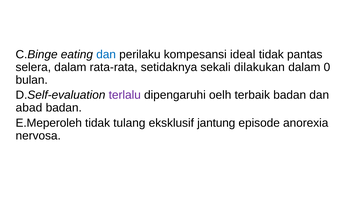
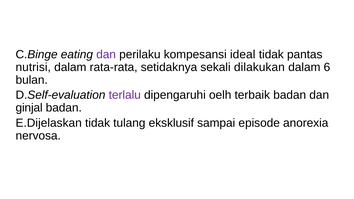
dan at (106, 54) colour: blue -> purple
selera: selera -> nutrisi
0: 0 -> 6
abad: abad -> ginjal
E.Meperoleh: E.Meperoleh -> E.Dijelaskan
jantung: jantung -> sampai
